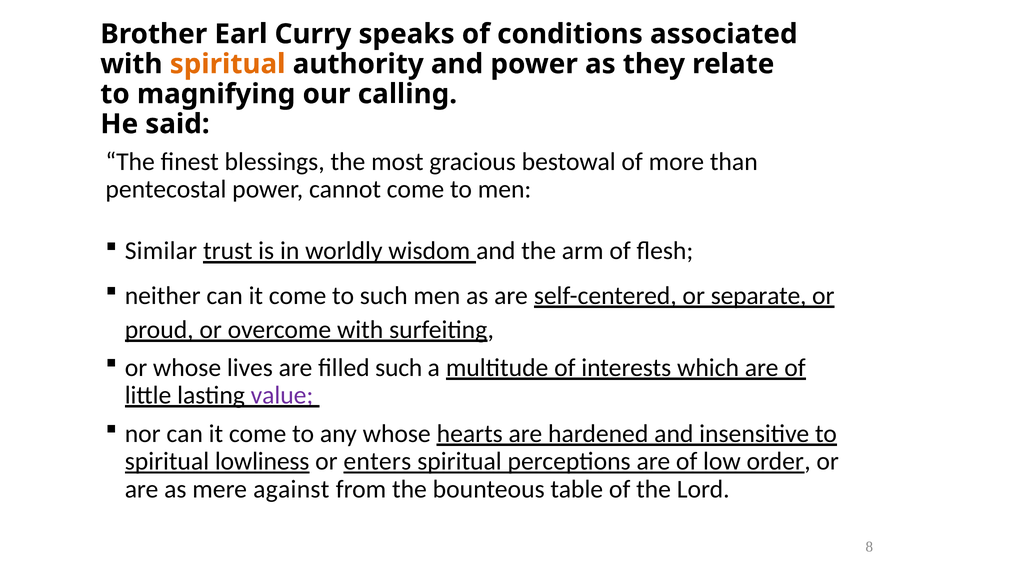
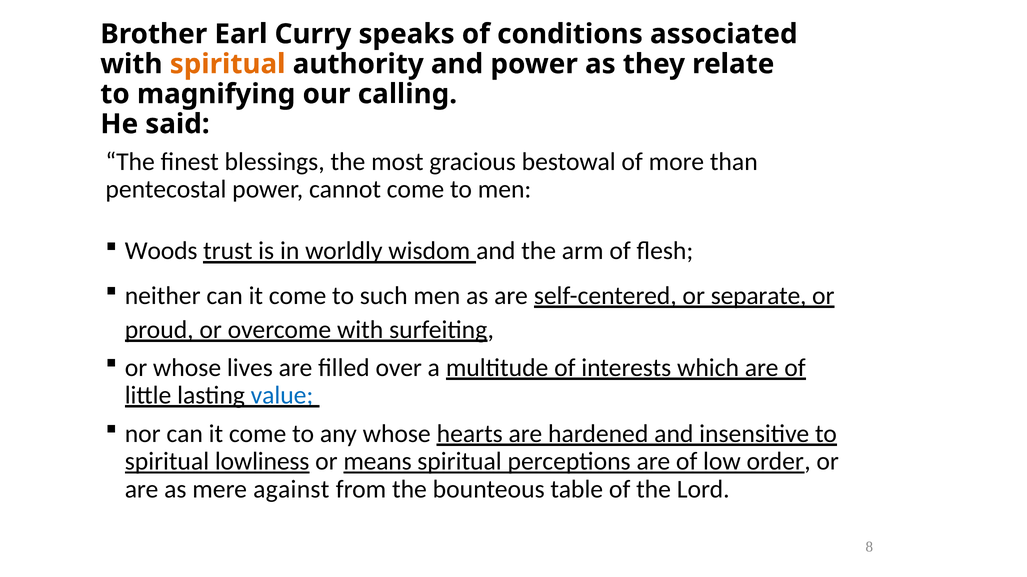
Similar: Similar -> Woods
filled such: such -> over
value colour: purple -> blue
enters: enters -> means
